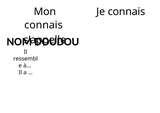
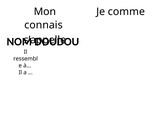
Je connais: connais -> comme
